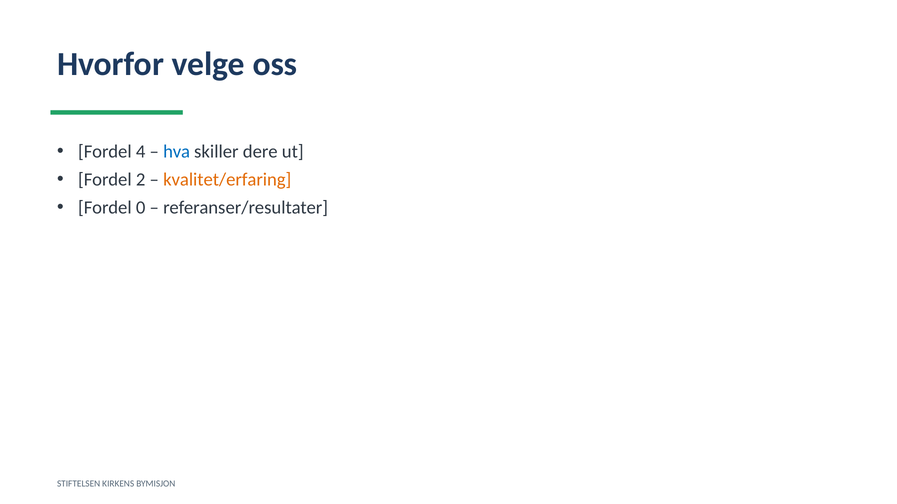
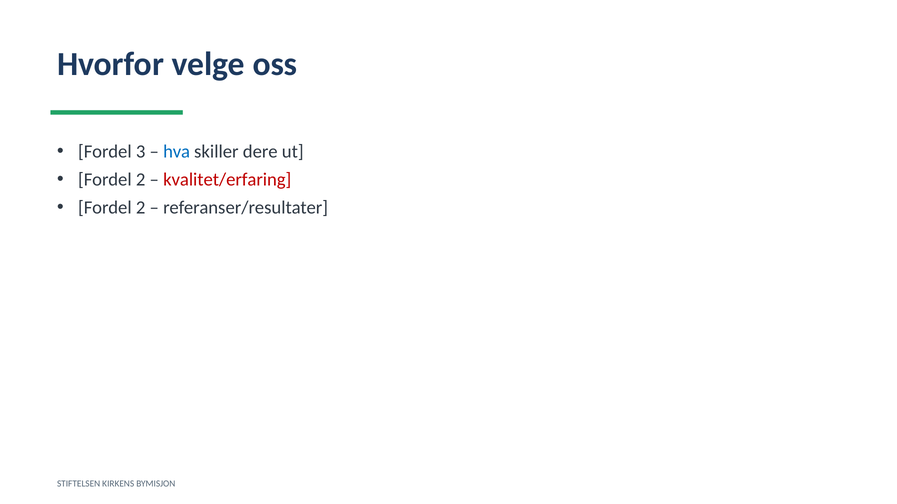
4: 4 -> 3
kvalitet/erfaring colour: orange -> red
0 at (141, 208): 0 -> 2
